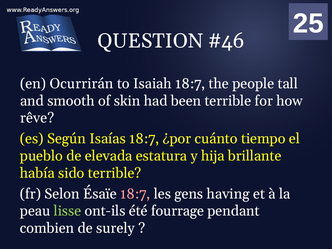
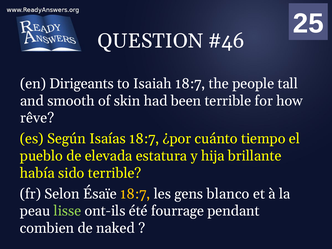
Ocurrirán: Ocurrirán -> Dirigeants
18:7 at (135, 194) colour: pink -> yellow
having: having -> blanco
surely: surely -> naked
